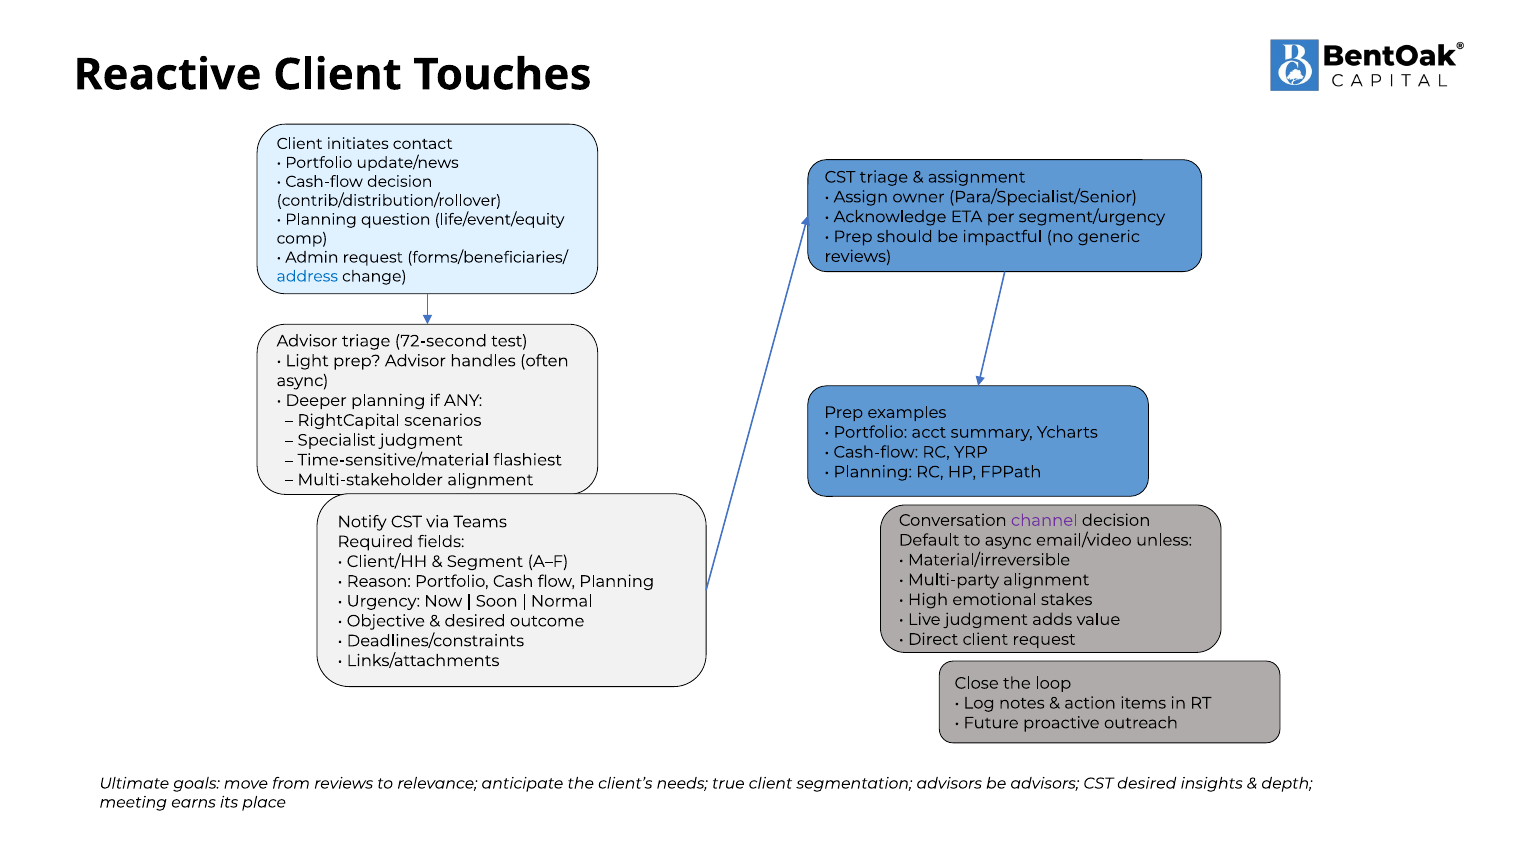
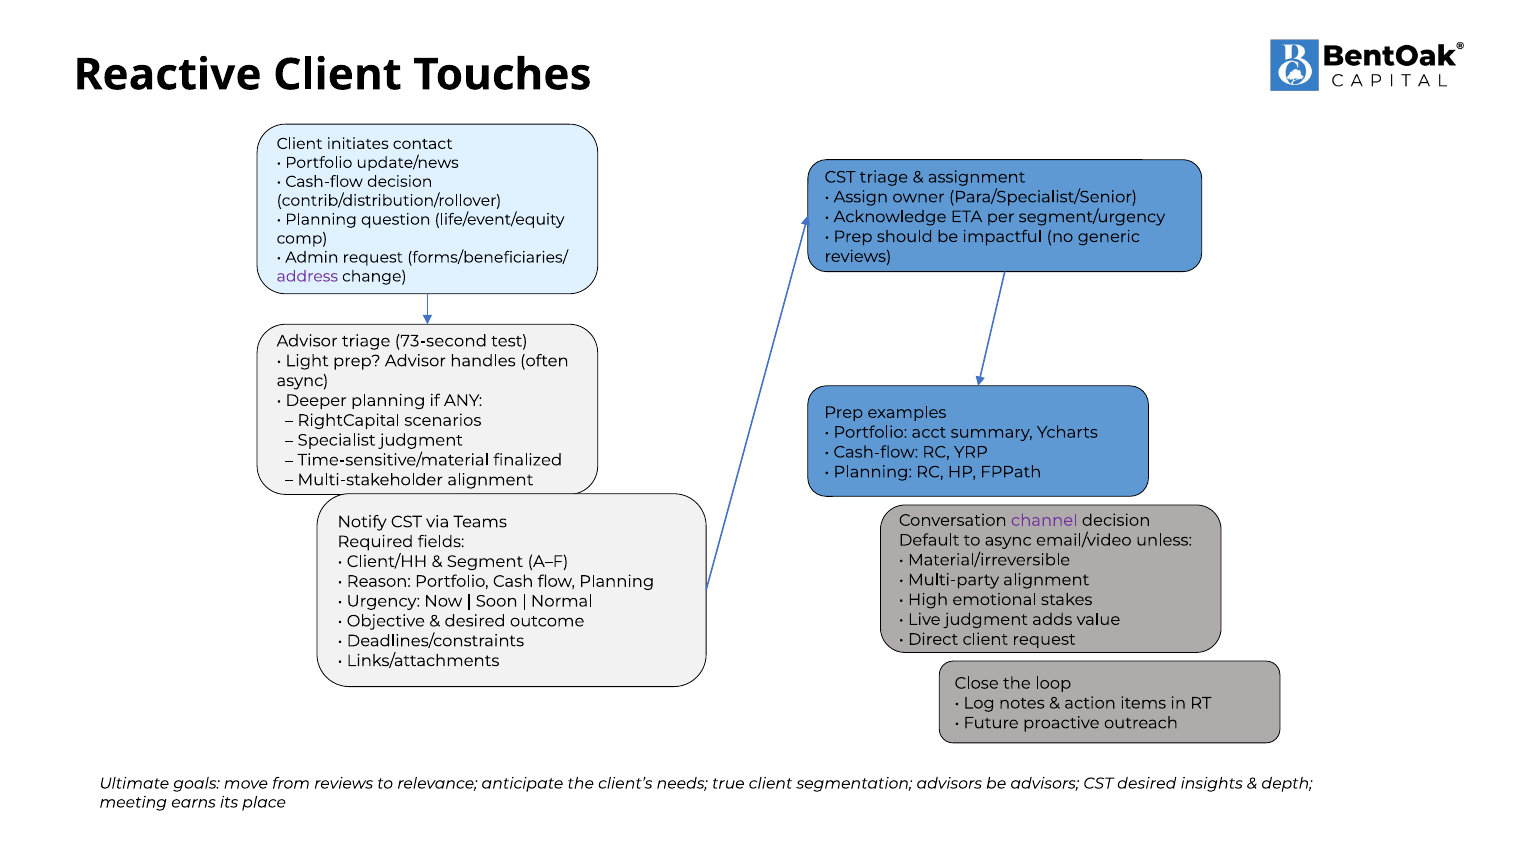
address colour: blue -> purple
72-second: 72-second -> 73-second
flashiest: flashiest -> finalized
